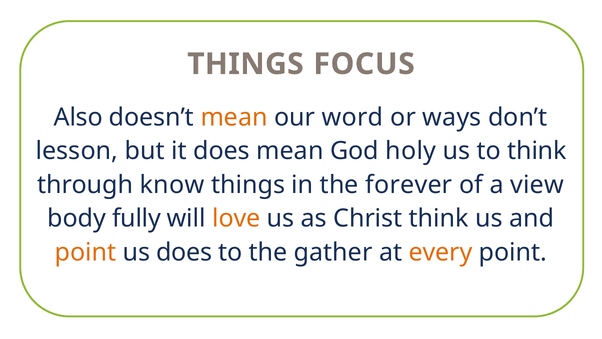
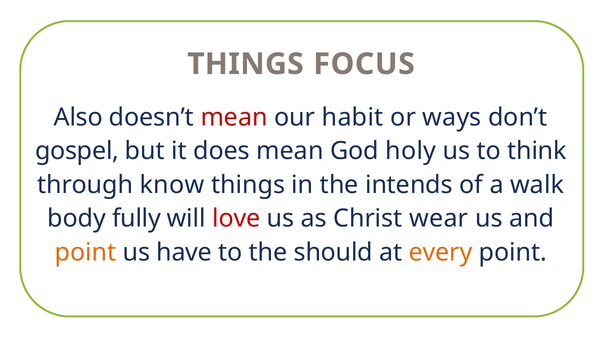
mean at (234, 117) colour: orange -> red
word: word -> habit
lesson: lesson -> gospel
forever: forever -> intends
view: view -> walk
love colour: orange -> red
Christ think: think -> wear
us does: does -> have
gather: gather -> should
